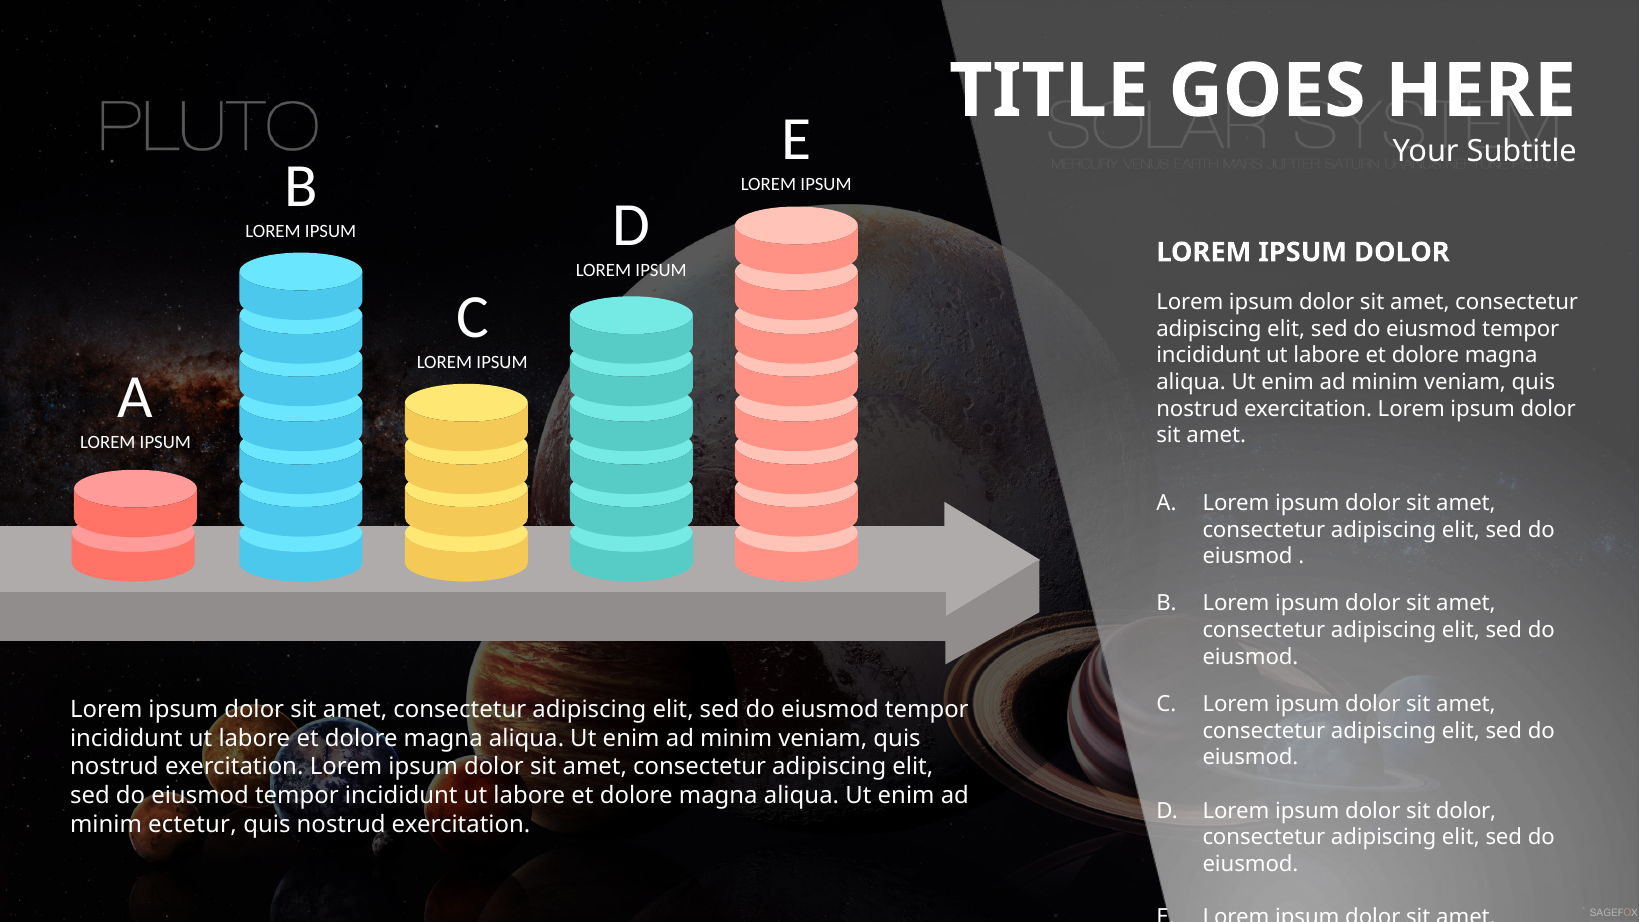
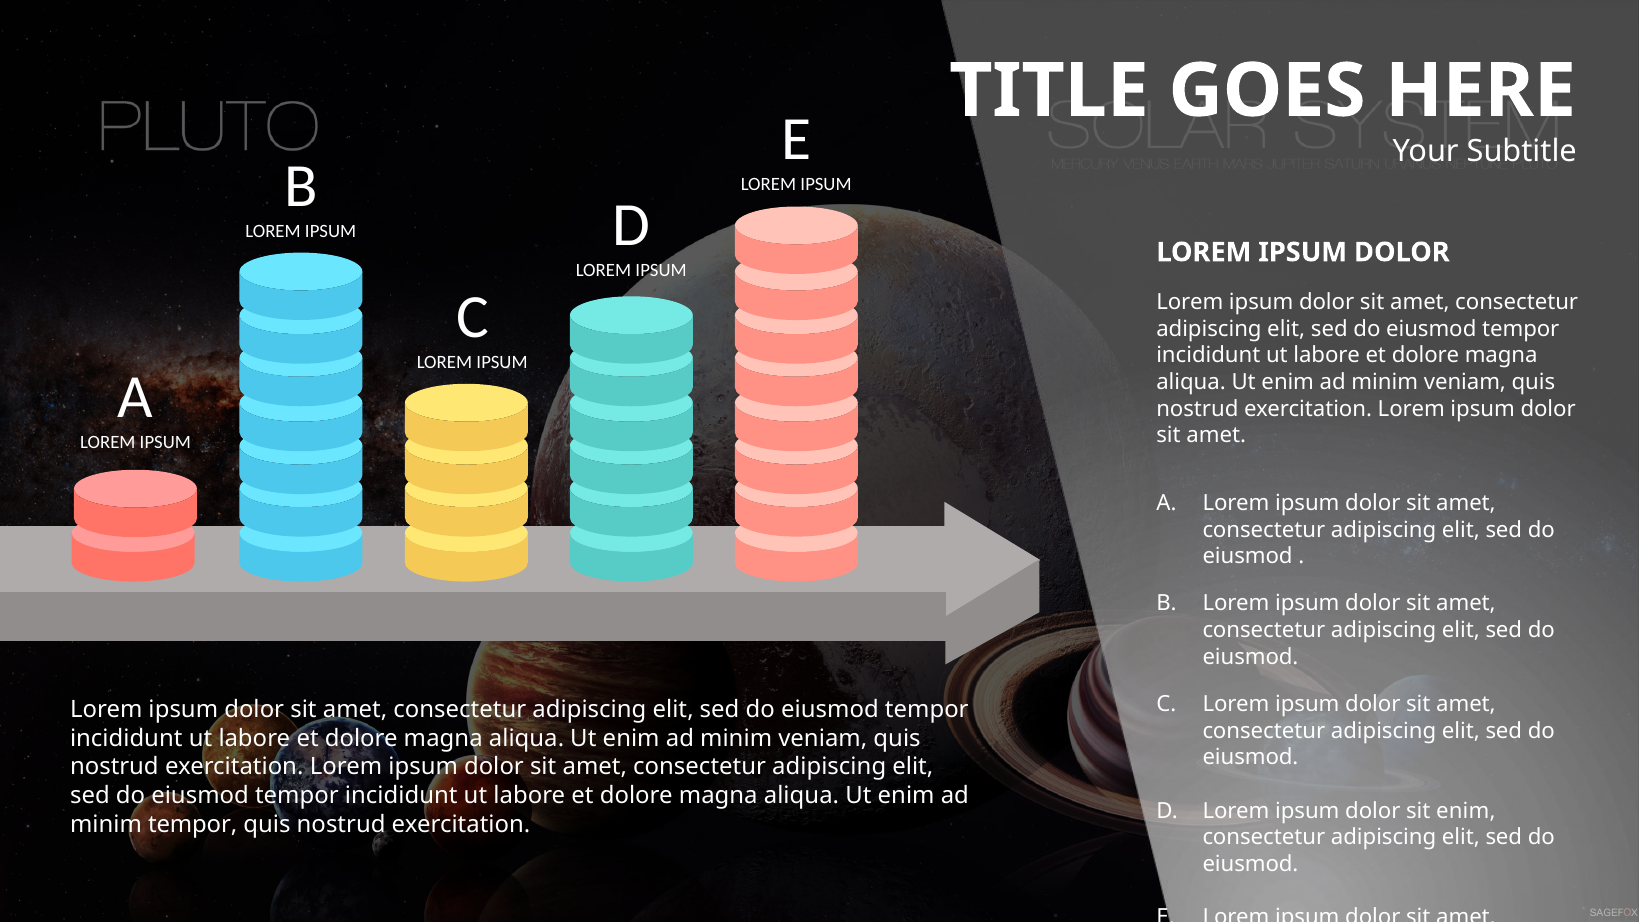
sit dolor: dolor -> enim
minim ectetur: ectetur -> tempor
